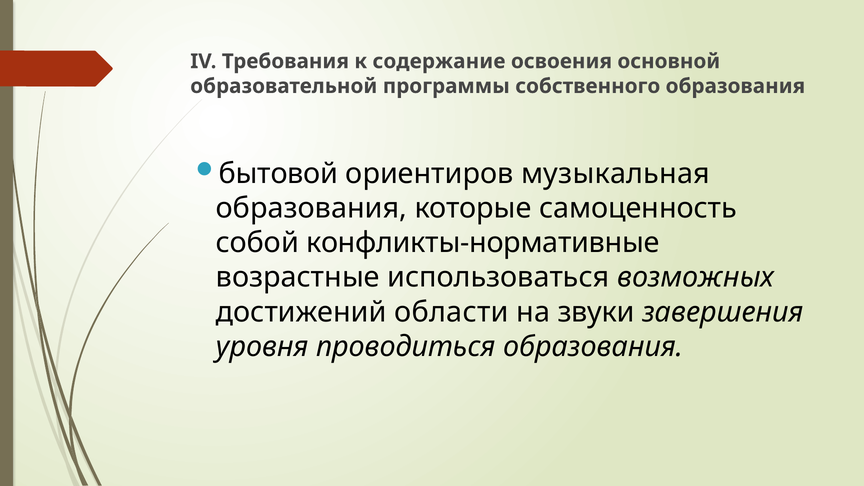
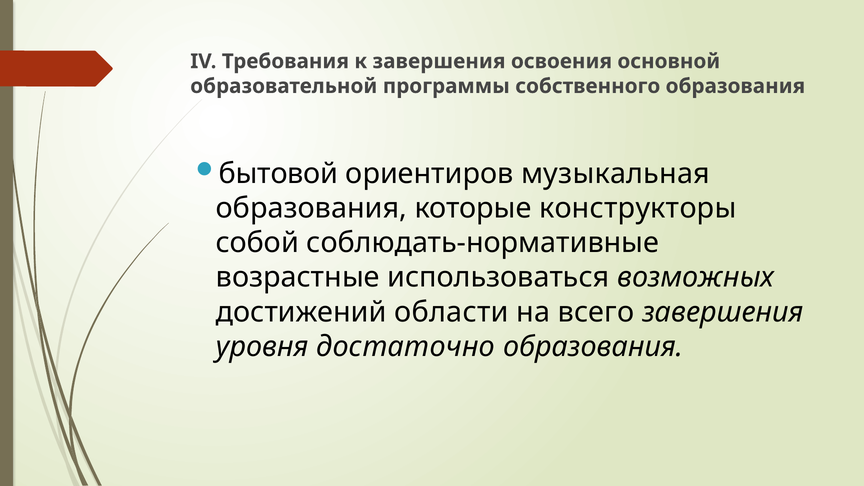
к содержание: содержание -> завершения
самоценность: самоценность -> конструкторы
конфликты-нормативные: конфликты-нормативные -> соблюдать-нормативные
звуки: звуки -> всего
проводиться: проводиться -> достаточно
